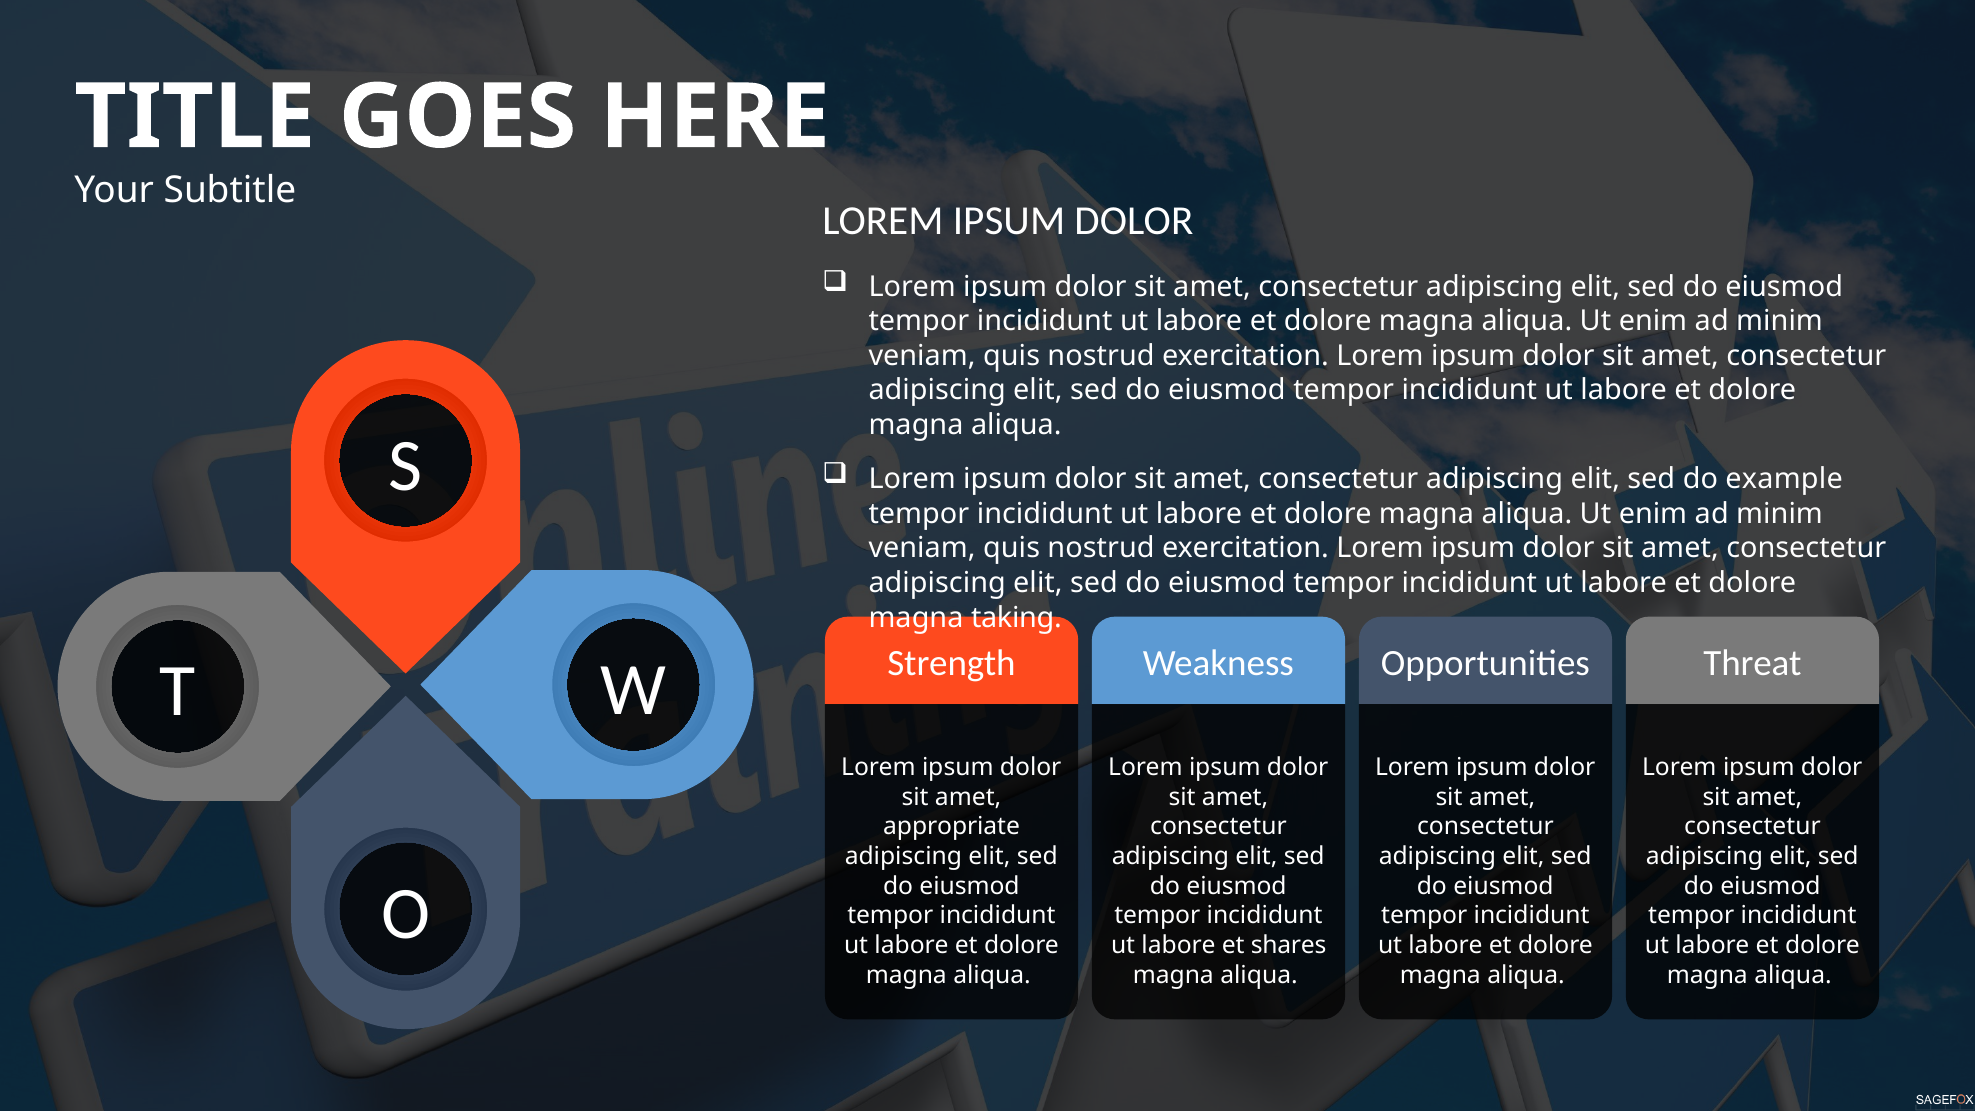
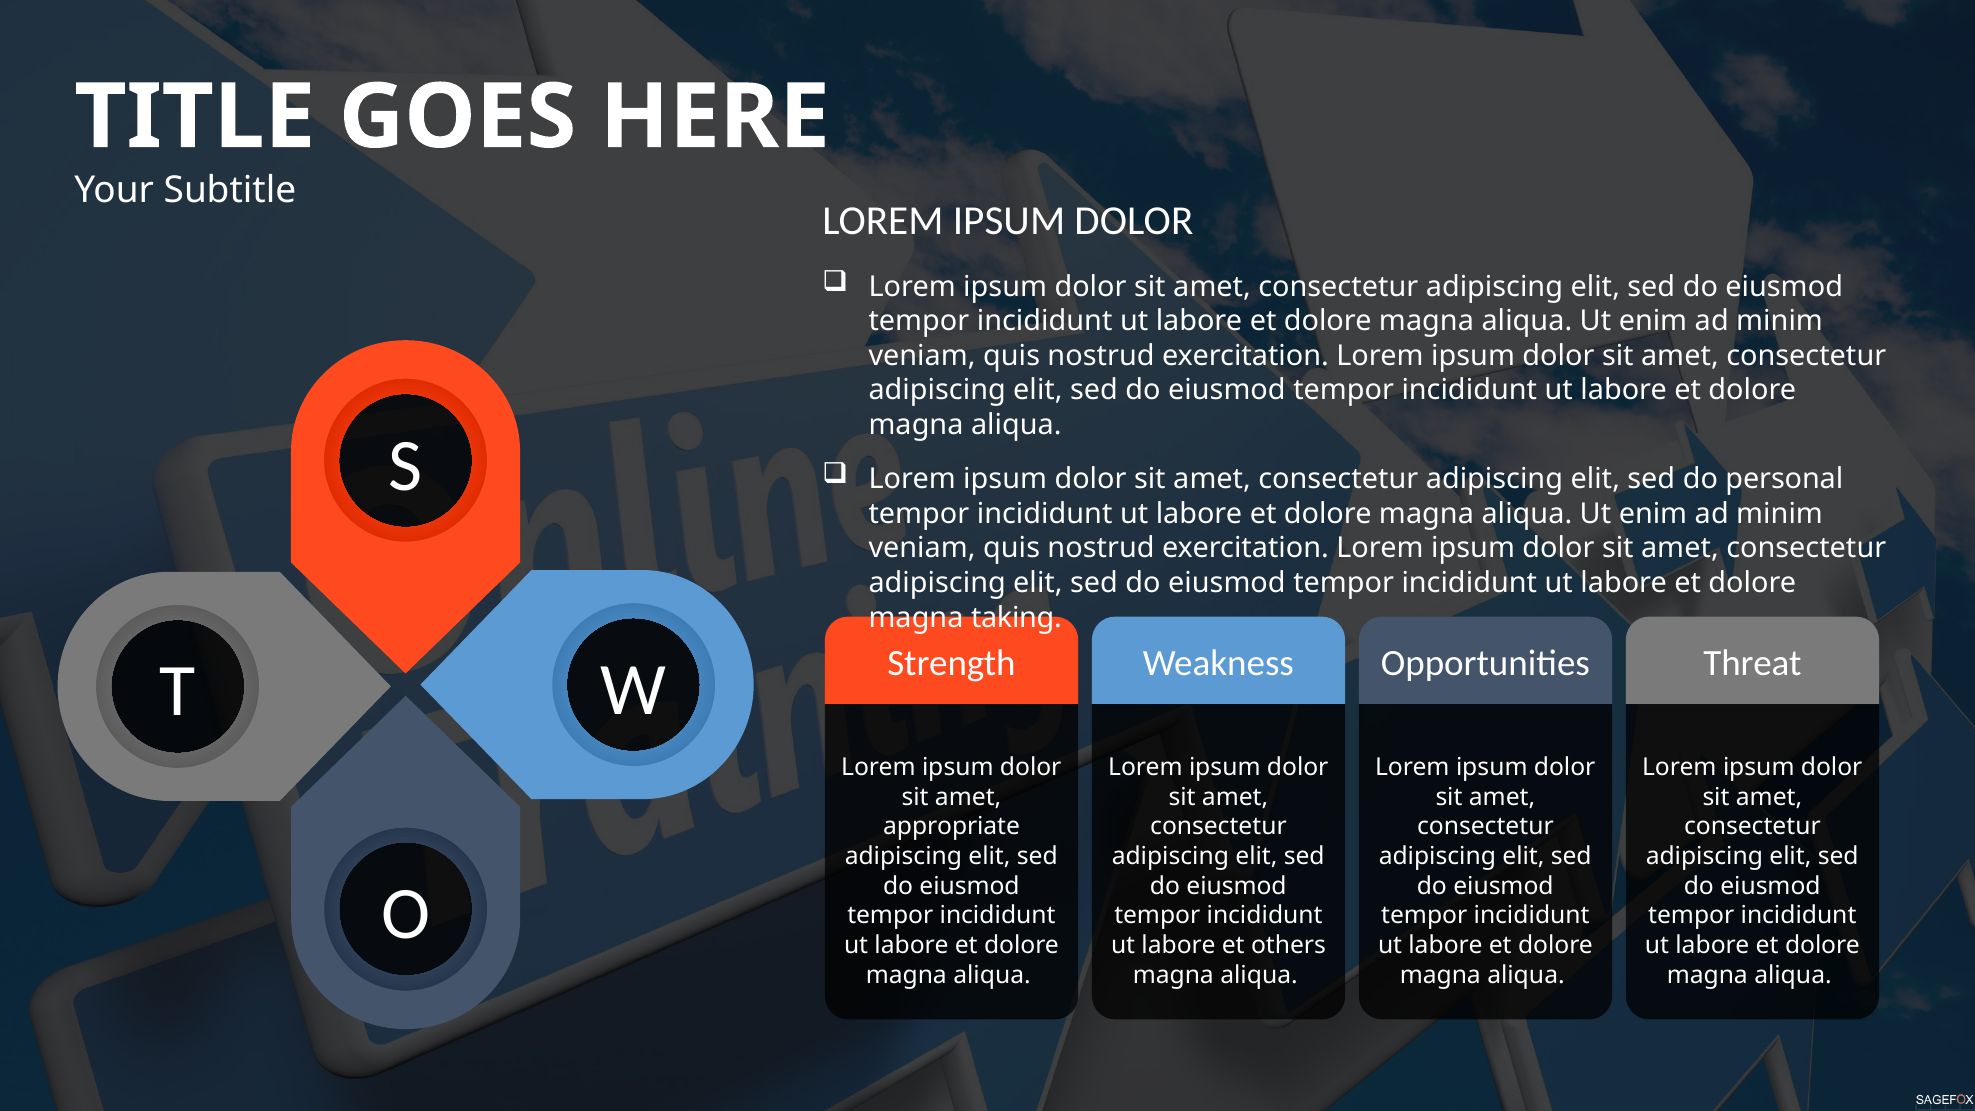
example: example -> personal
shares: shares -> others
